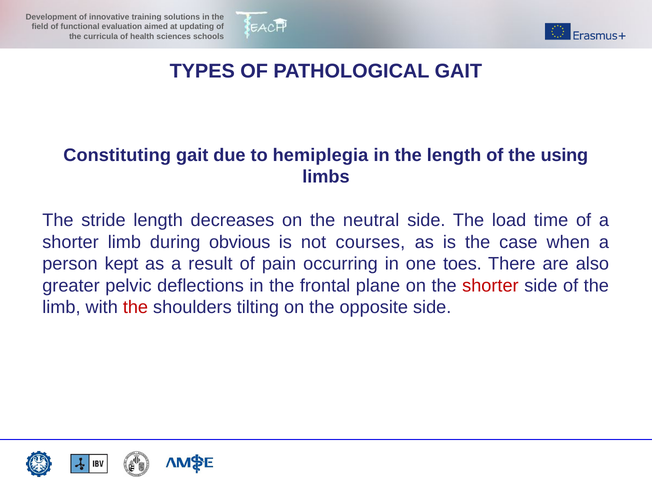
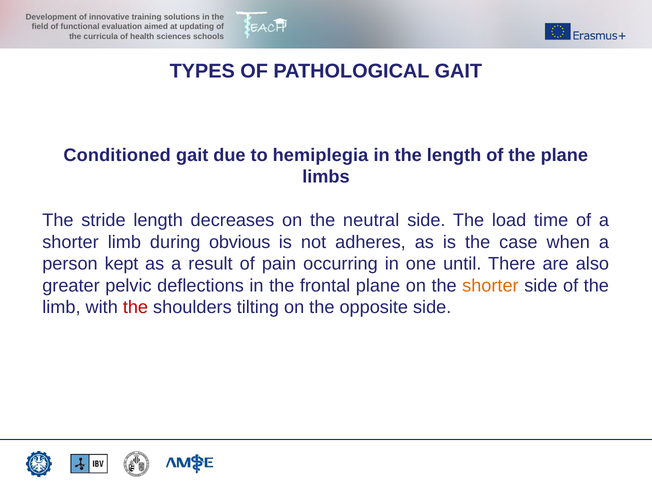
Constituting: Constituting -> Conditioned
the using: using -> plane
courses: courses -> adheres
toes: toes -> until
shorter at (490, 286) colour: red -> orange
